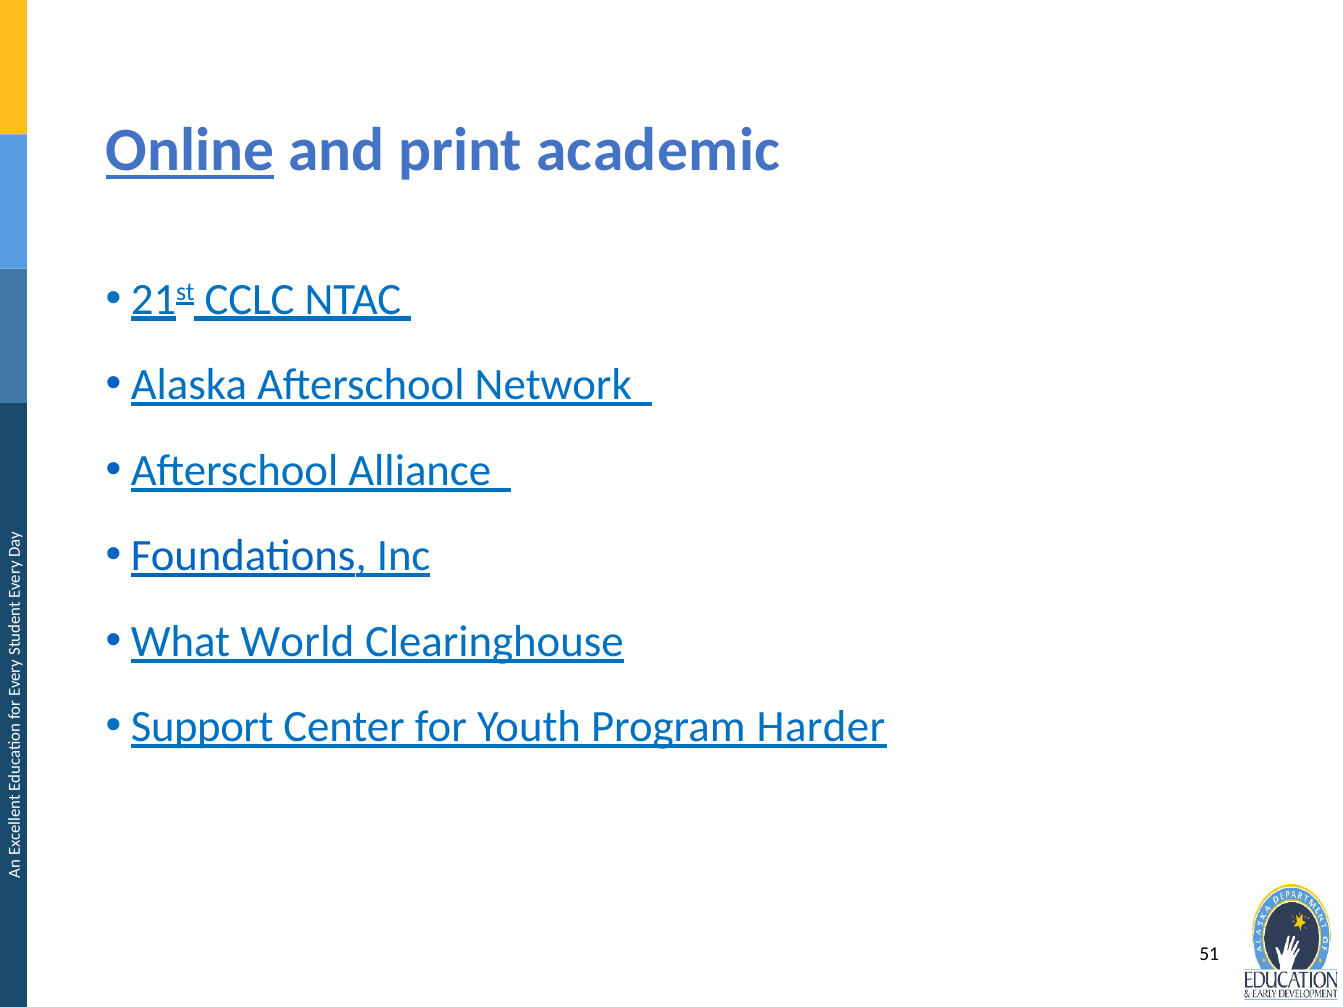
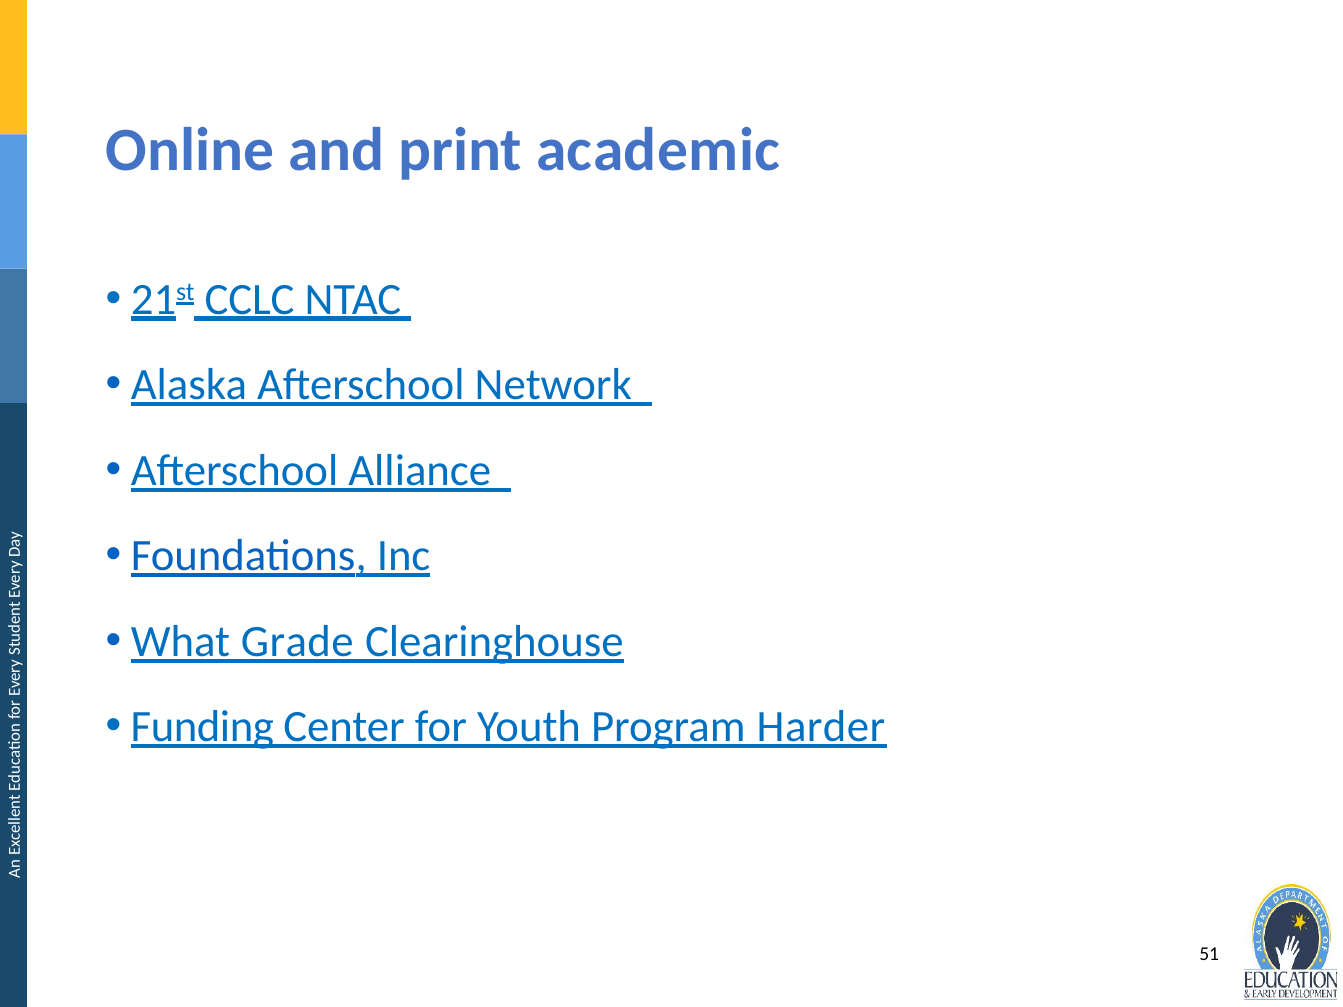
Online underline: present -> none
World: World -> Grade
Support: Support -> Funding
